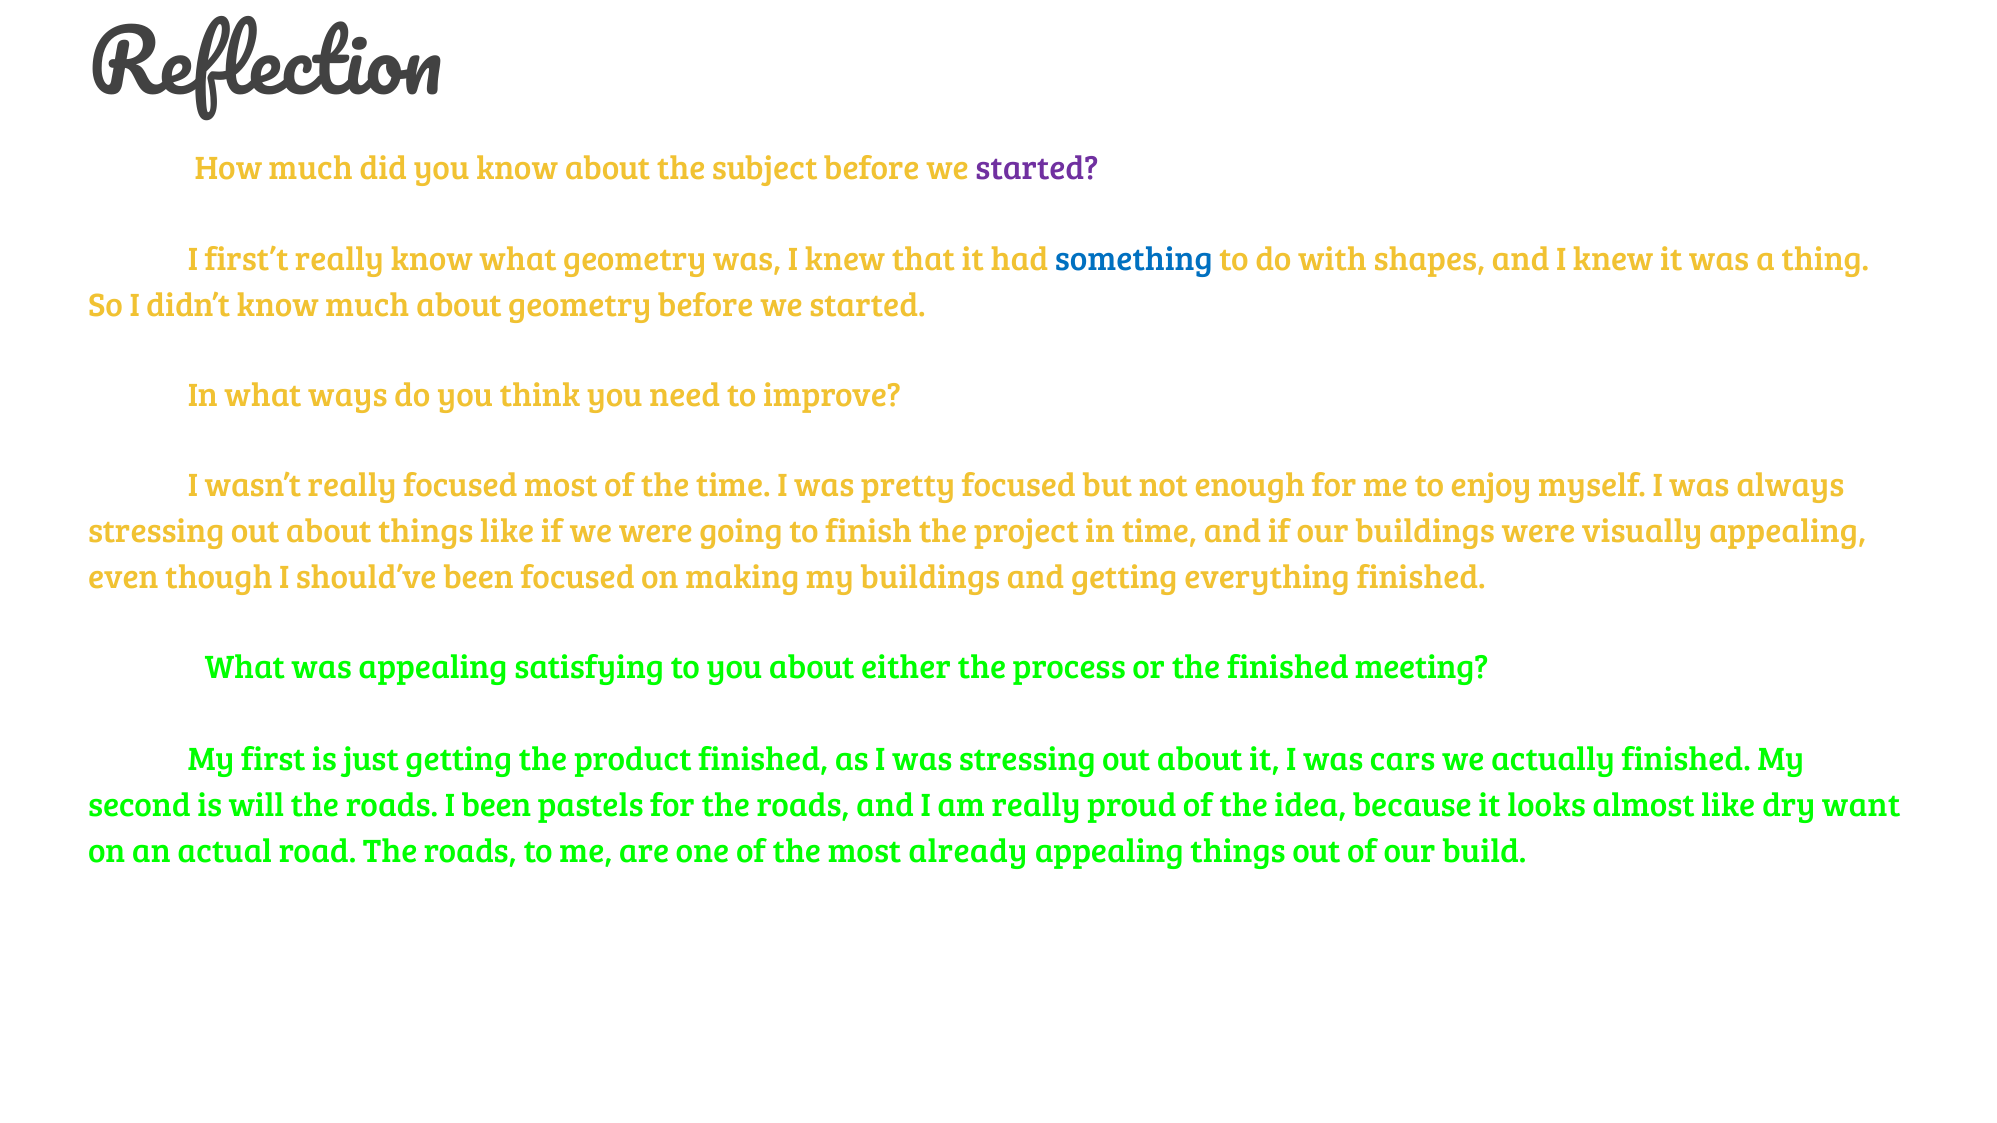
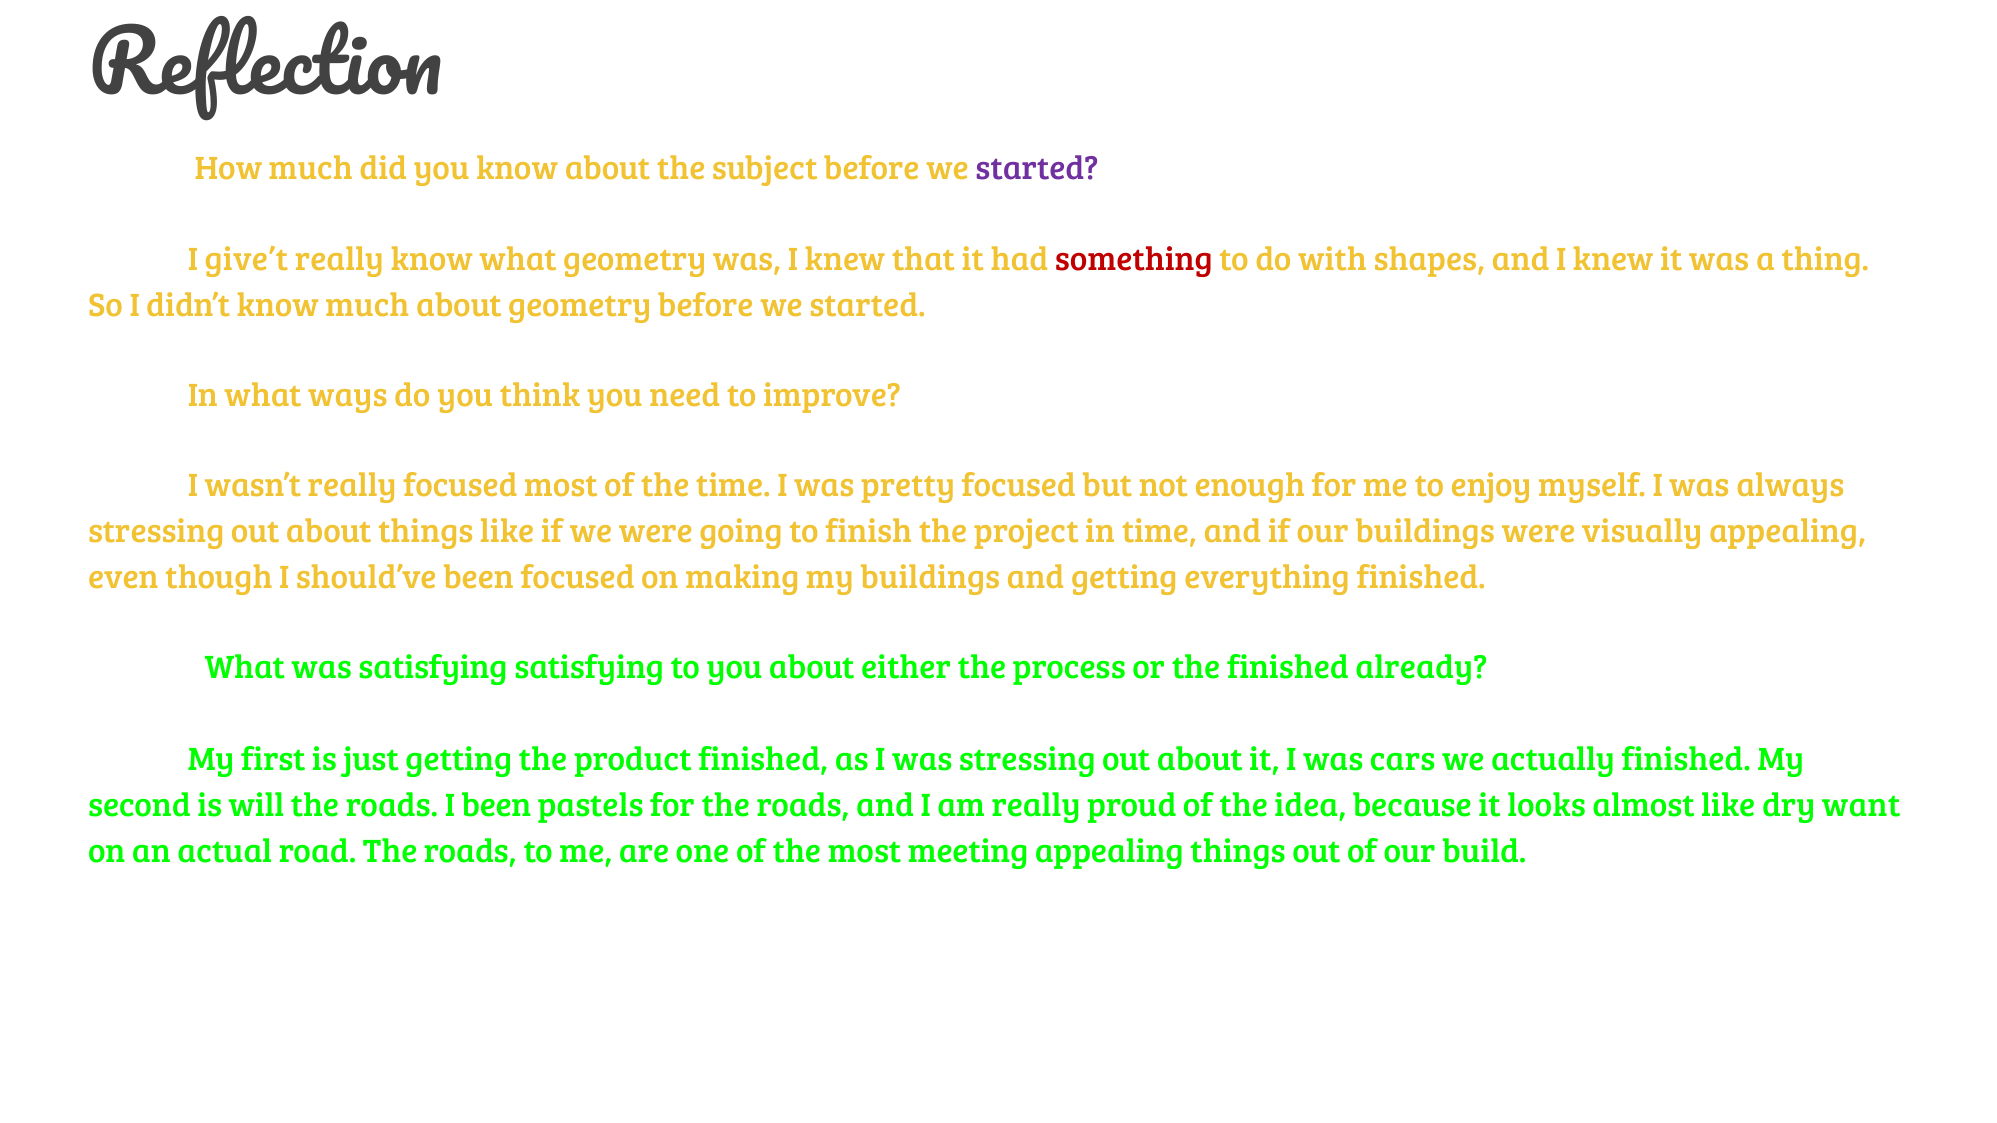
first’t: first’t -> give’t
something colour: blue -> red
was appealing: appealing -> satisfying
meeting: meeting -> already
already: already -> meeting
